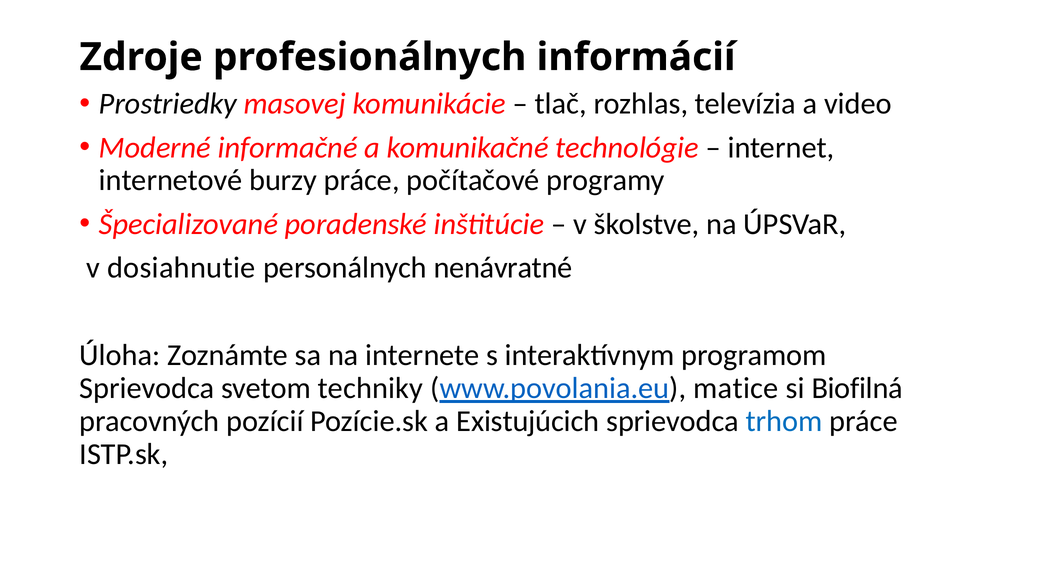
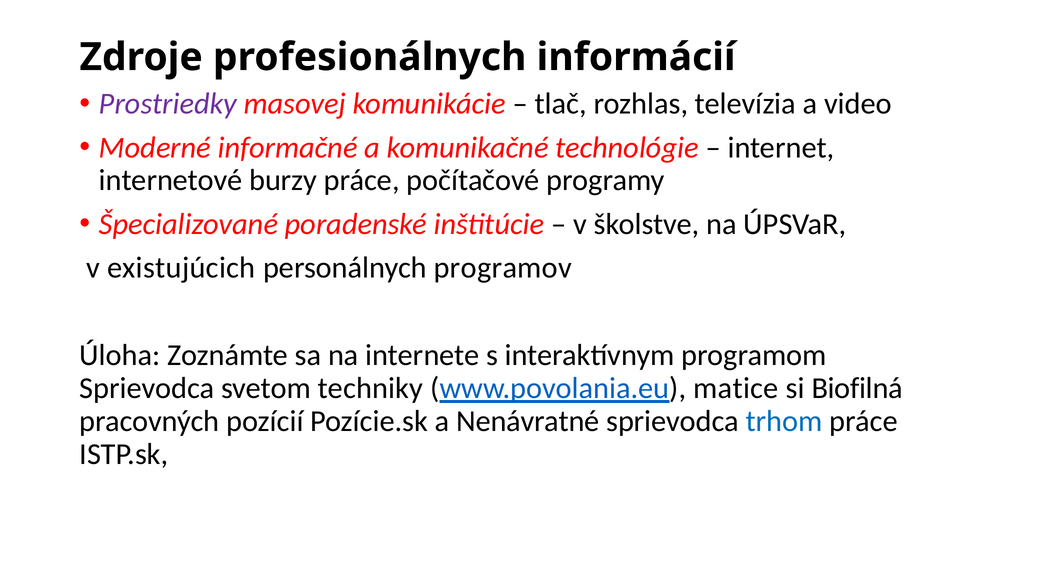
Prostriedky colour: black -> purple
dosiahnutie: dosiahnutie -> existujúcich
nenávratné: nenávratné -> programov
Existujúcich: Existujúcich -> Nenávratné
